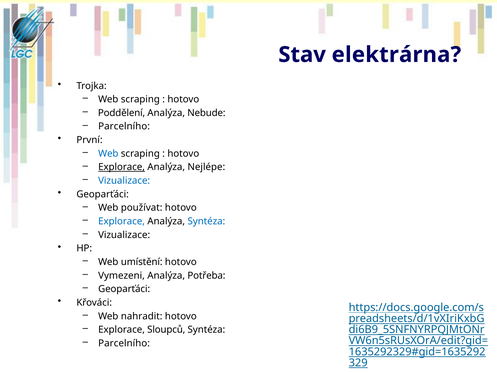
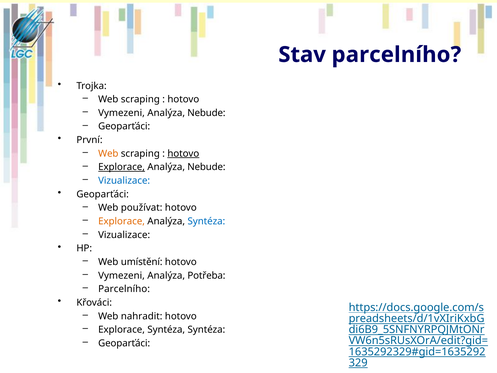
Stav elektrárna: elektrárna -> parcelního
Poddělení at (122, 113): Poddělení -> Vymezeni
Parcelního at (124, 126): Parcelního -> Geoparťáci
Web at (108, 153) colour: blue -> orange
hotovo at (183, 153) underline: none -> present
Nejlépe at (206, 167): Nejlépe -> Nebude
Explorace at (122, 221) colour: blue -> orange
Geoparťáci at (124, 289): Geoparťáci -> Parcelního
Explorace Sloupců: Sloupců -> Syntéza
Parcelního at (124, 343): Parcelního -> Geoparťáci
